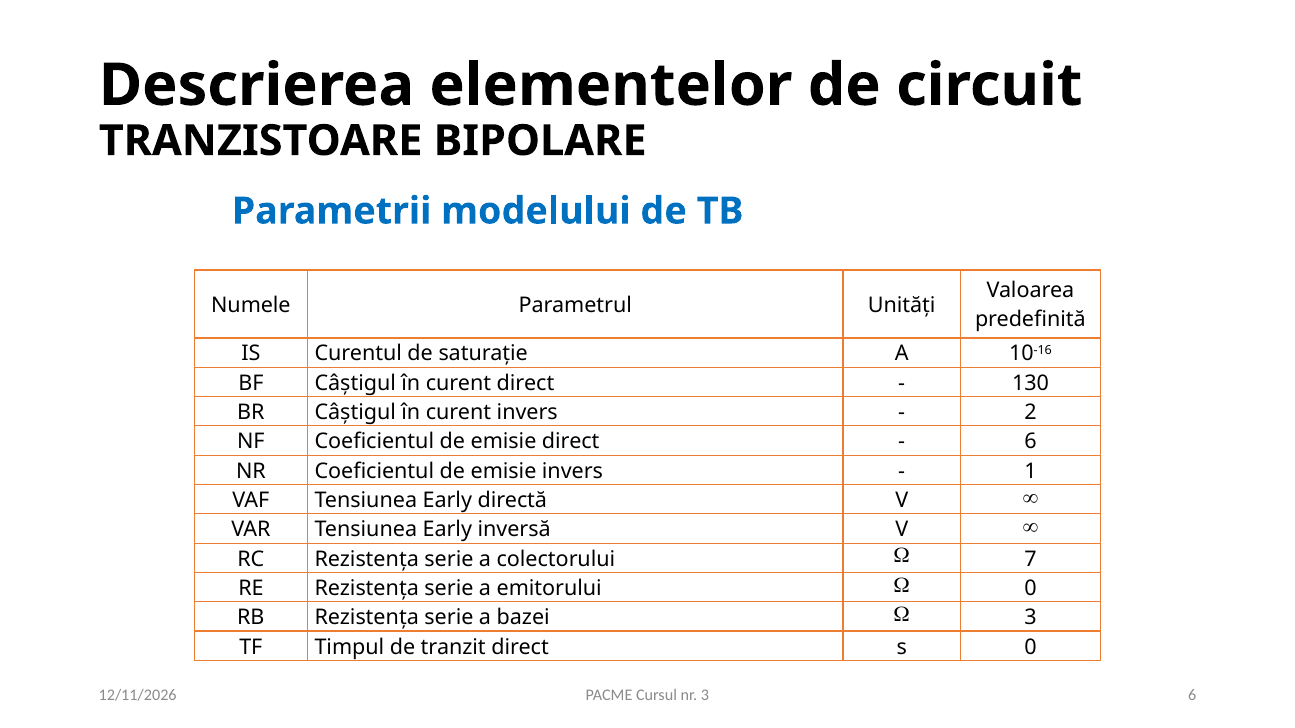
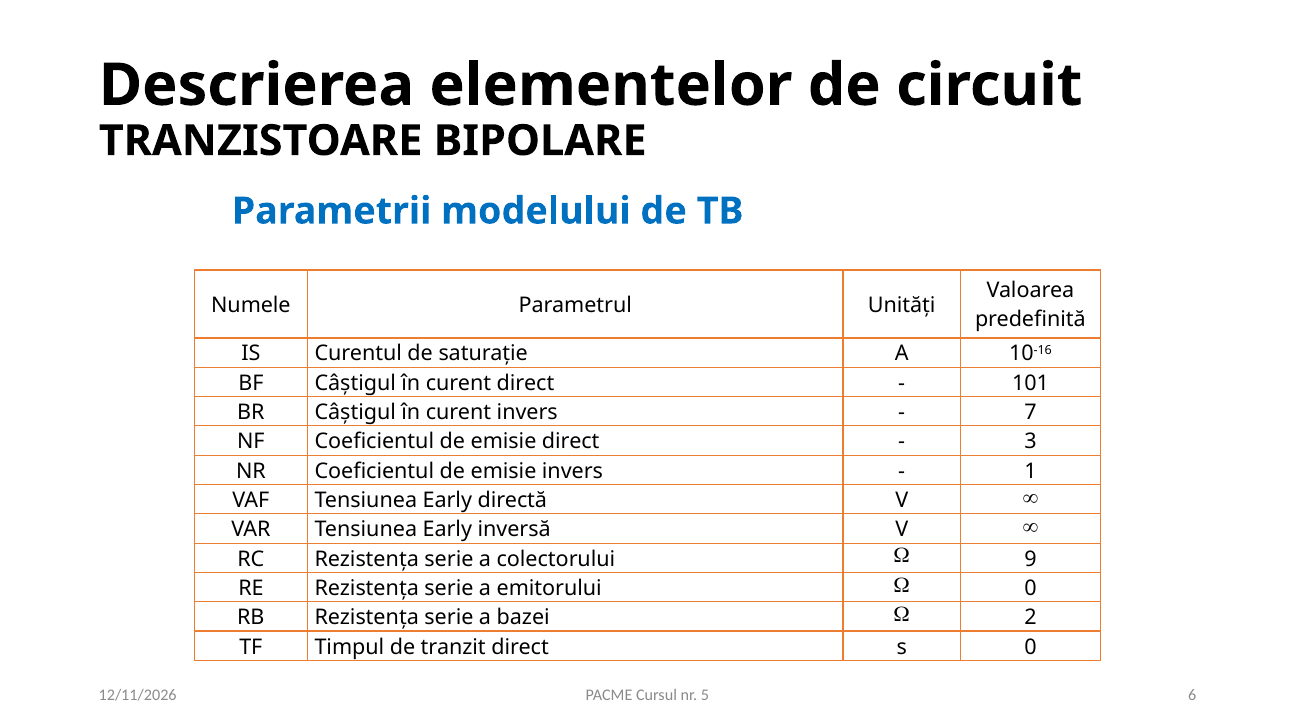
130: 130 -> 101
2: 2 -> 7
6 at (1030, 442): 6 -> 3
7: 7 -> 9
3 at (1030, 618): 3 -> 2
nr 3: 3 -> 5
